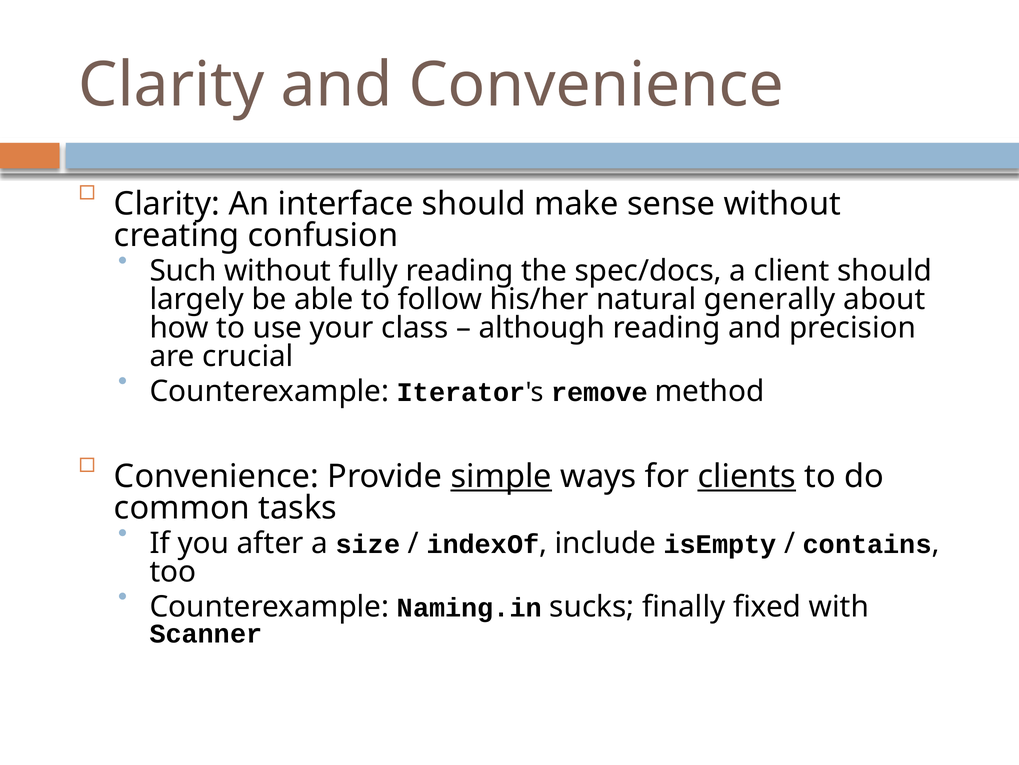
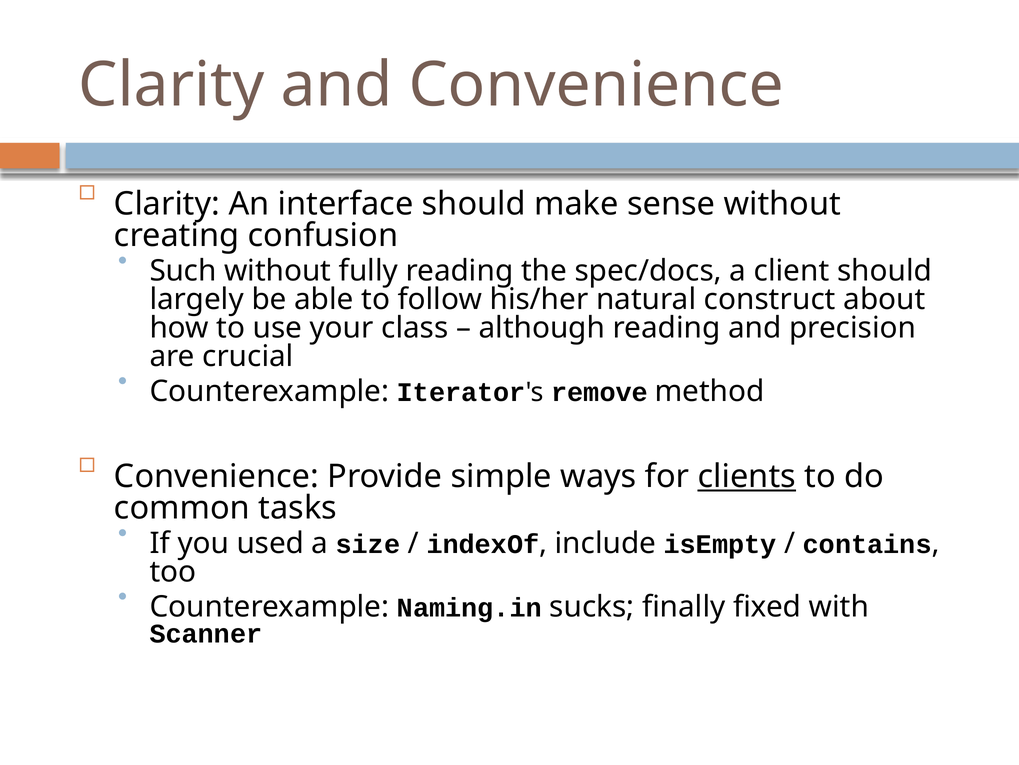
generally: generally -> construct
simple underline: present -> none
after: after -> used
